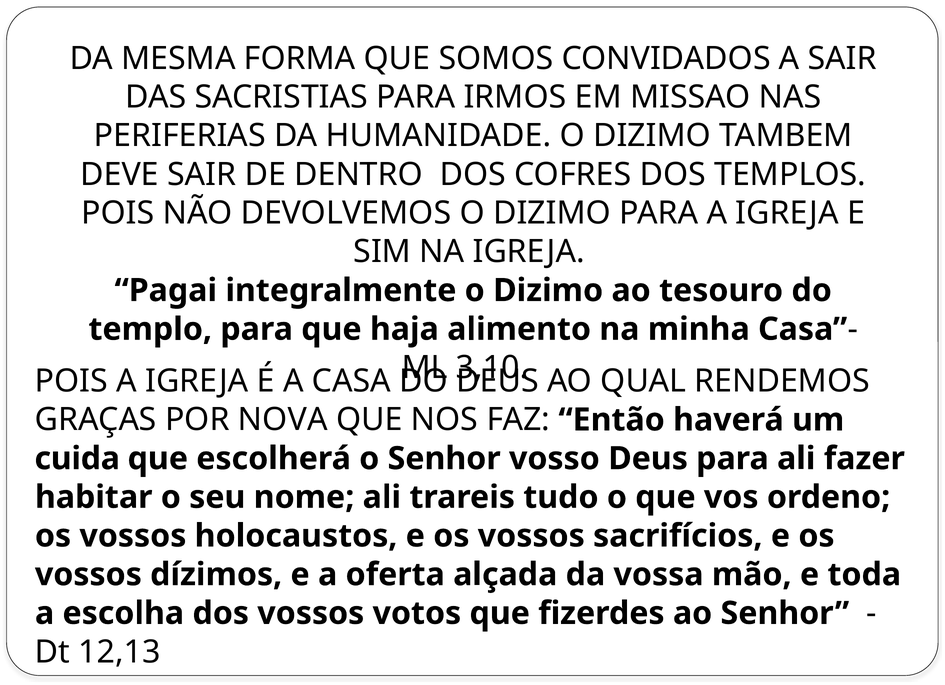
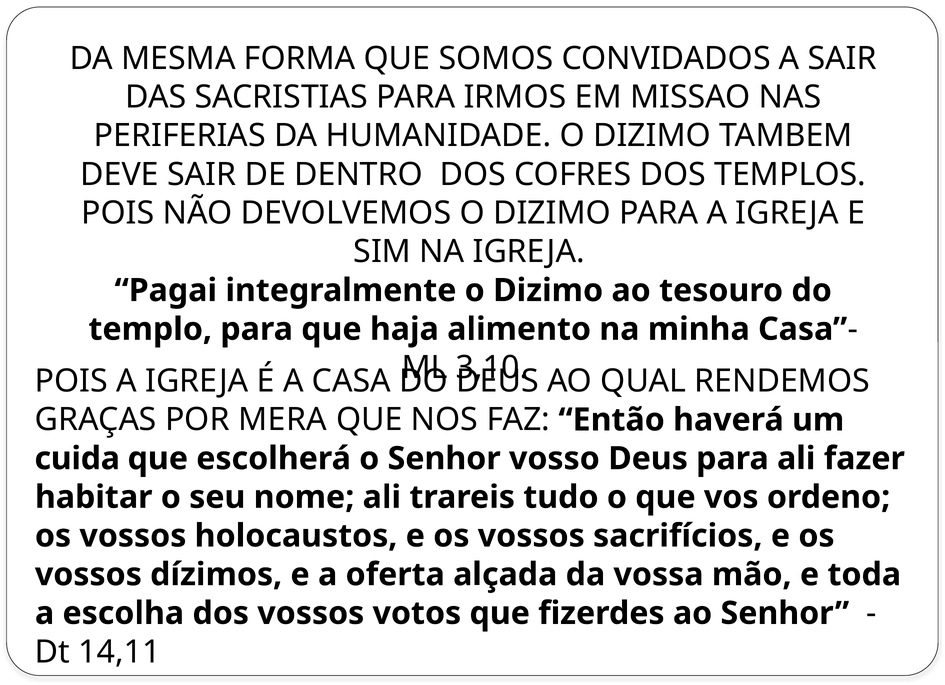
NOVA: NOVA -> MERA
12,13: 12,13 -> 14,11
